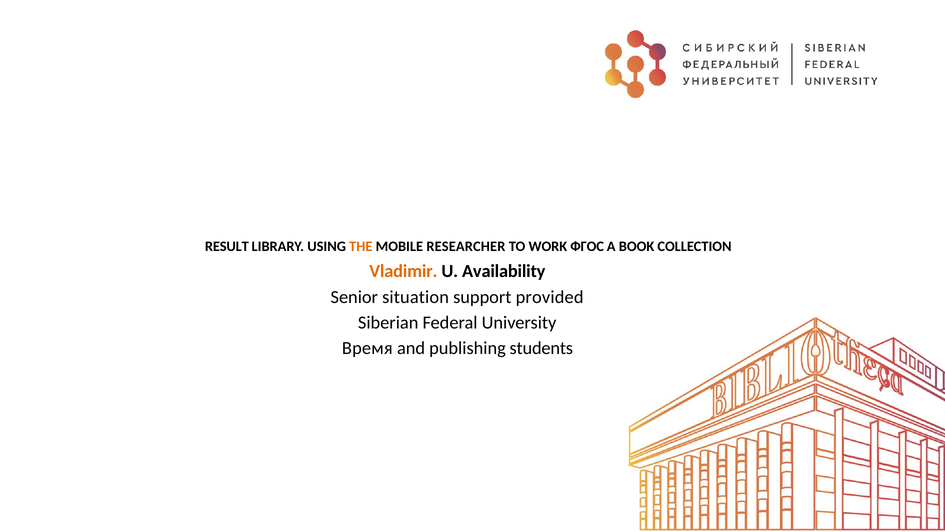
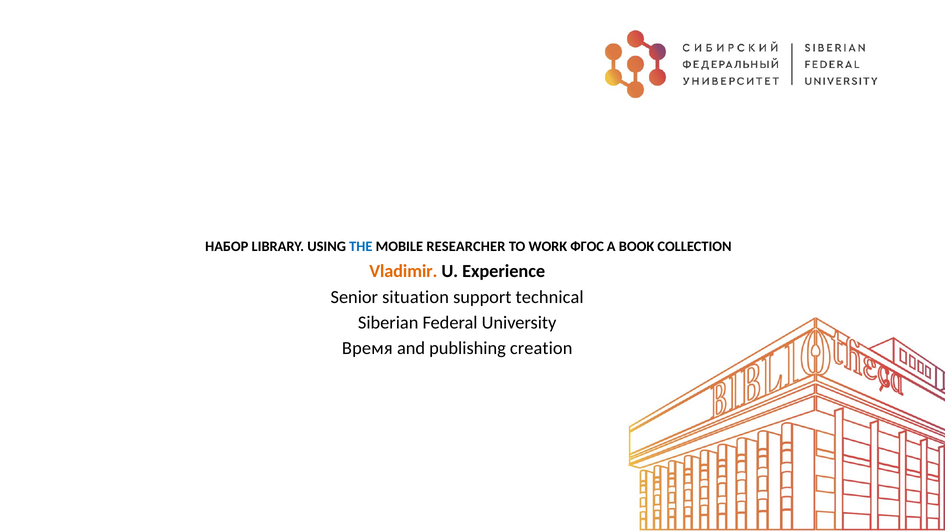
RESULT: RESULT -> НАБОР
THE colour: orange -> blue
Availability: Availability -> Experience
provided: provided -> technical
students: students -> creation
